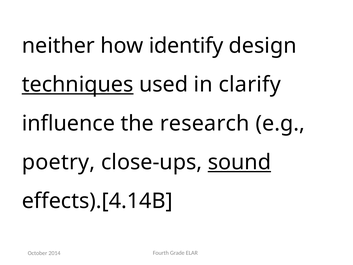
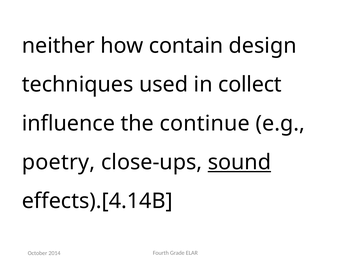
identify: identify -> contain
techniques underline: present -> none
clarify: clarify -> collect
research: research -> continue
